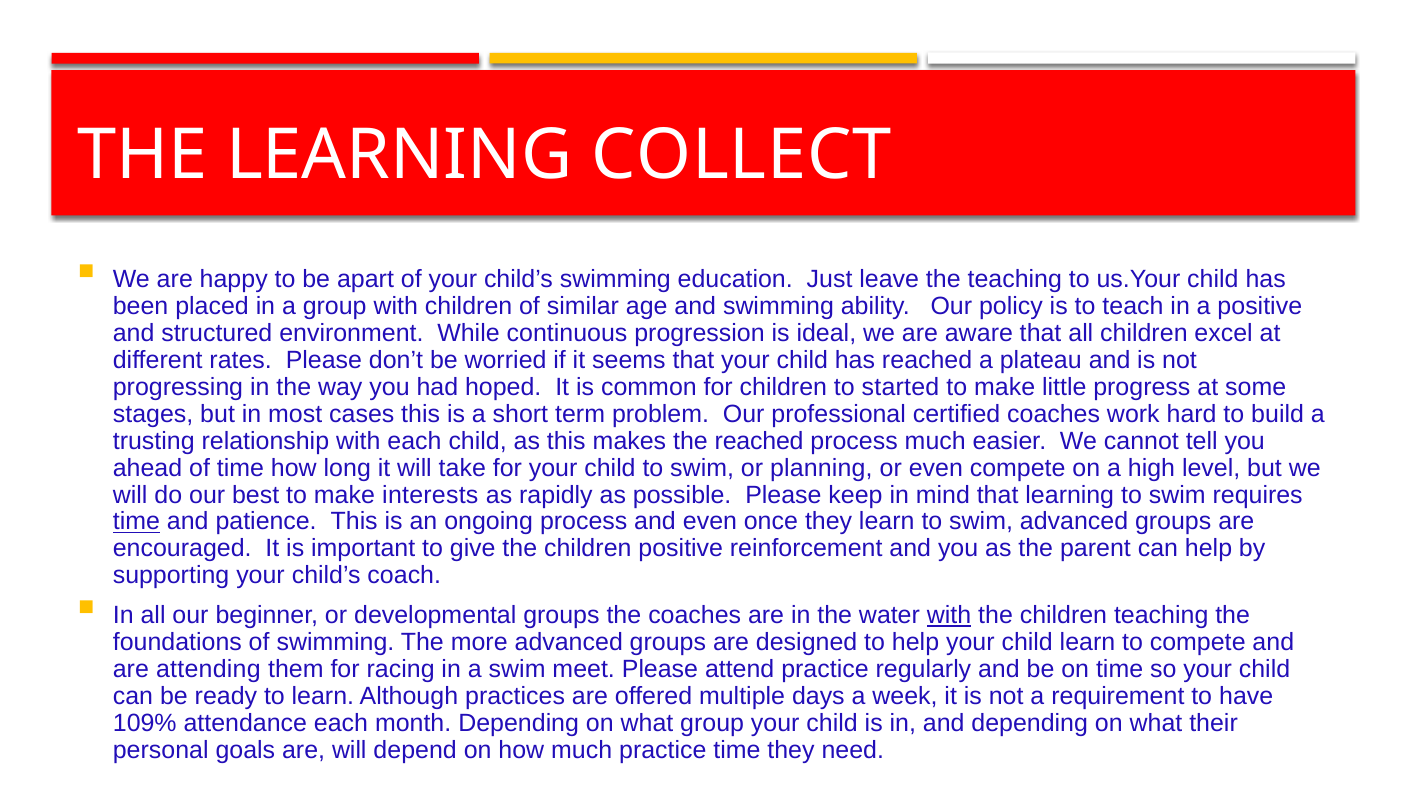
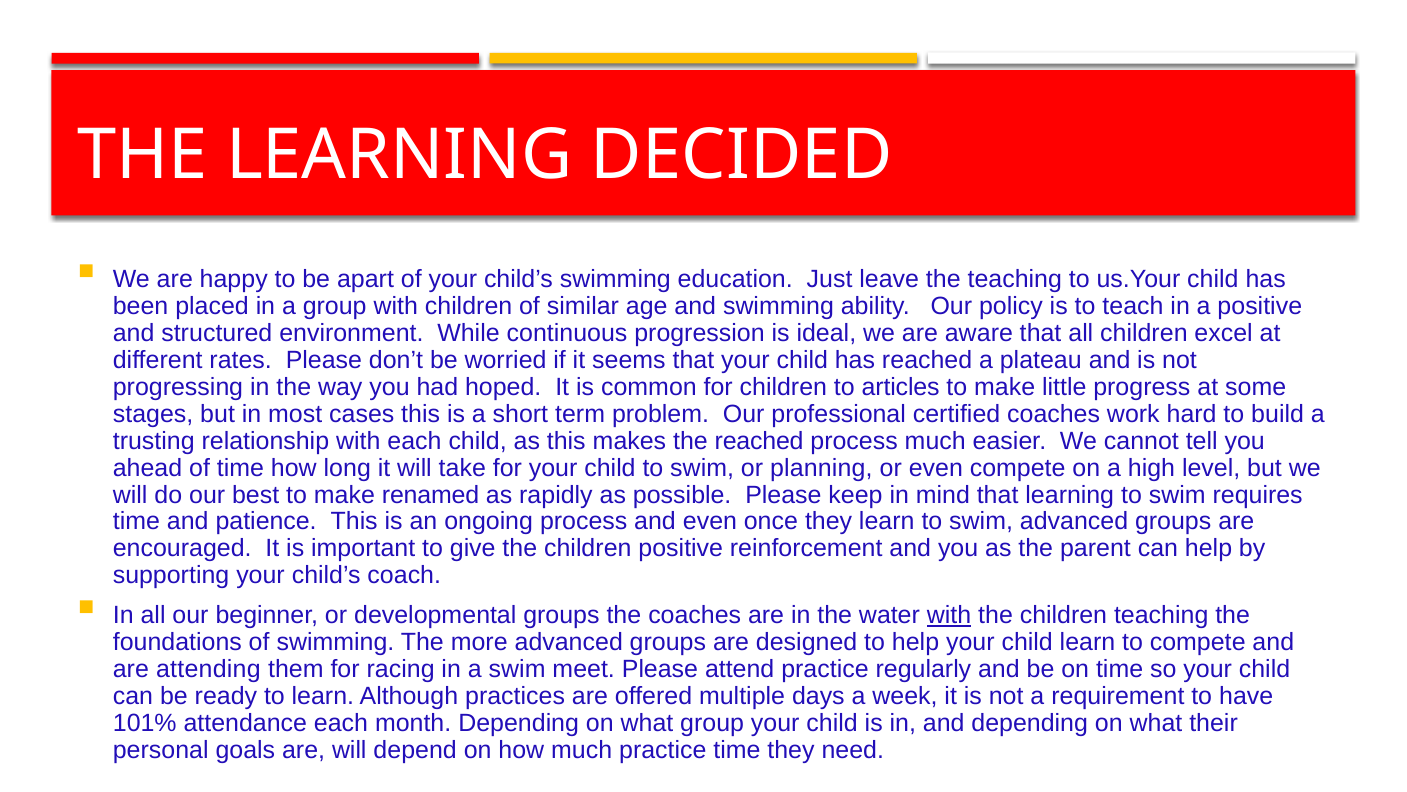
COLLECT: COLLECT -> DECIDED
started: started -> articles
interests: interests -> renamed
time at (136, 521) underline: present -> none
109%: 109% -> 101%
